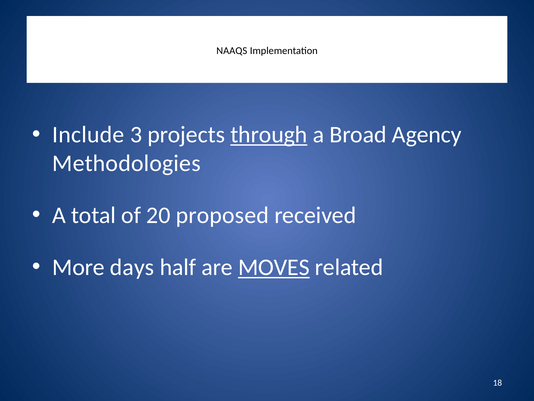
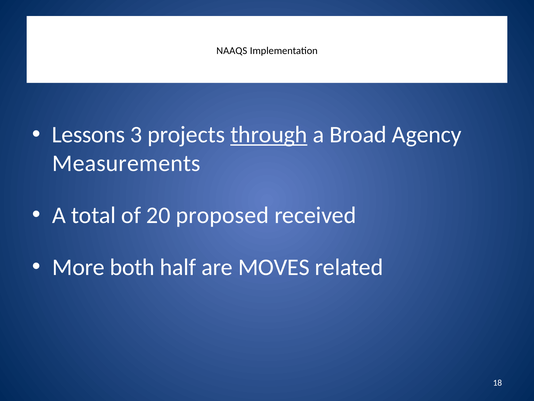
Include: Include -> Lessons
Methodologies: Methodologies -> Measurements
days: days -> both
MOVES underline: present -> none
